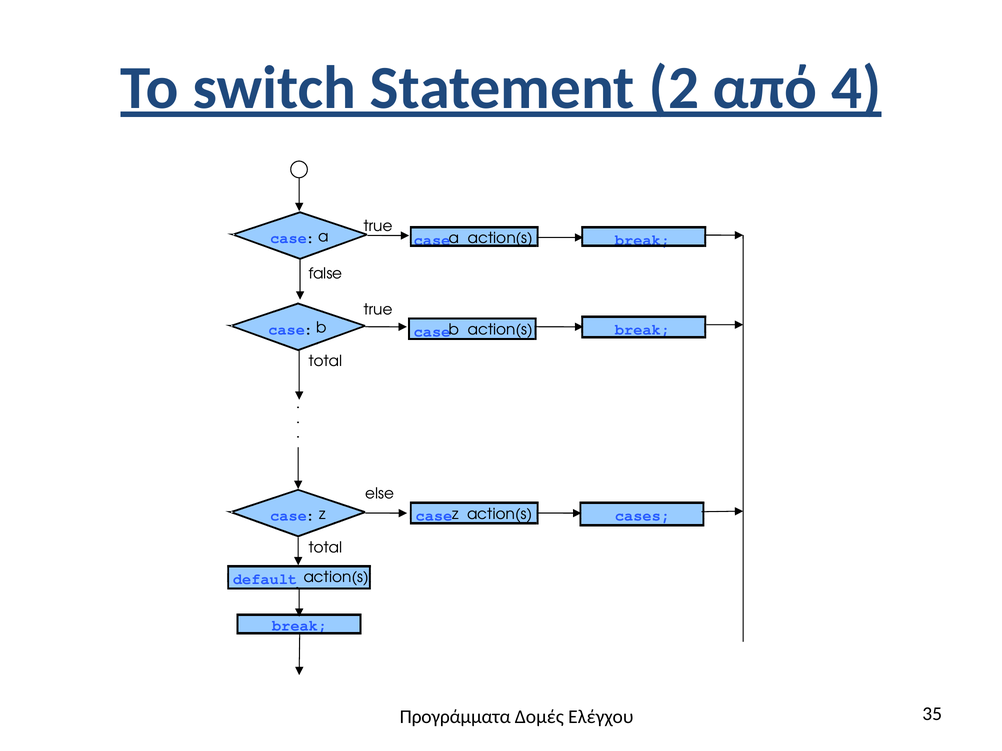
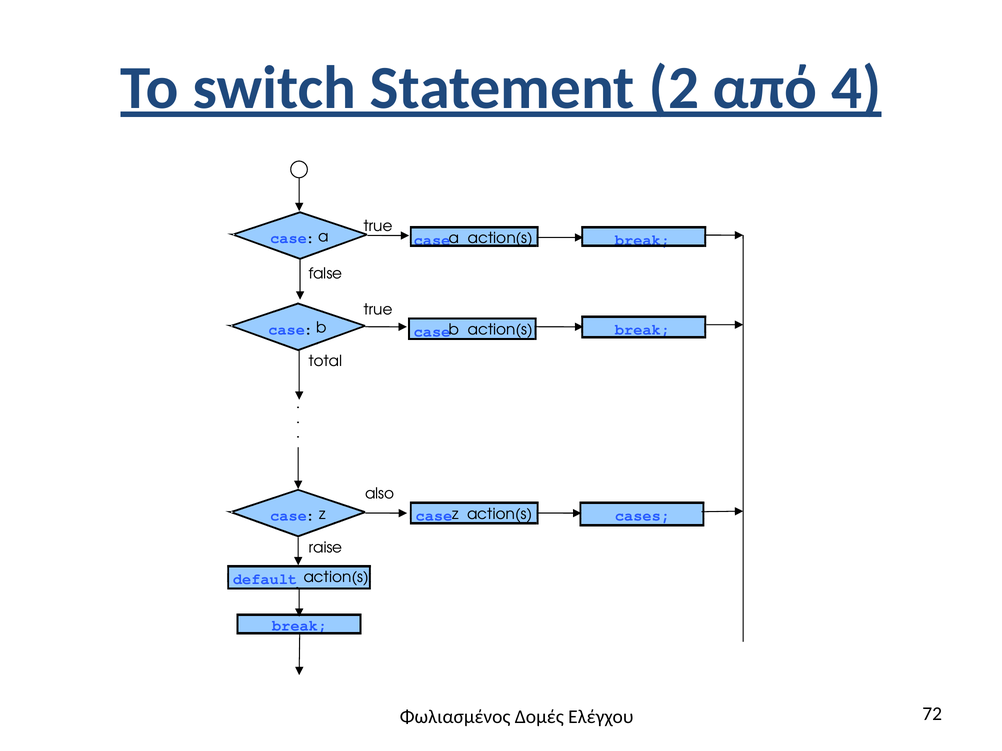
else: else -> also
total at (326, 548): total -> raise
Προγράμματα: Προγράμματα -> Φωλιασμένος
35: 35 -> 72
